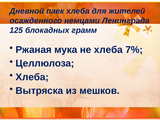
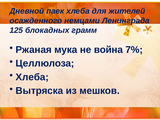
не хлеба: хлеба -> война
